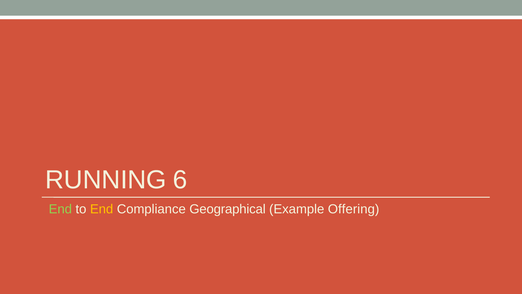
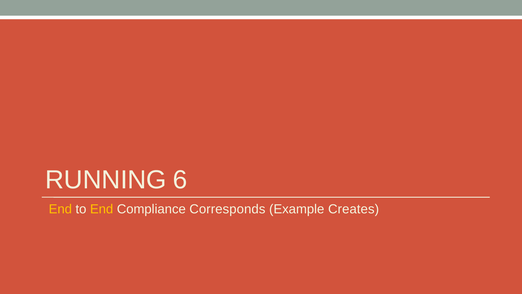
End at (60, 209) colour: light green -> yellow
Geographical: Geographical -> Corresponds
Offering: Offering -> Creates
